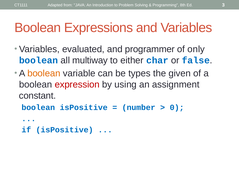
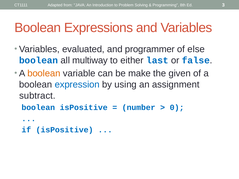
only: only -> else
char: char -> last
types: types -> make
expression colour: red -> blue
constant: constant -> subtract
